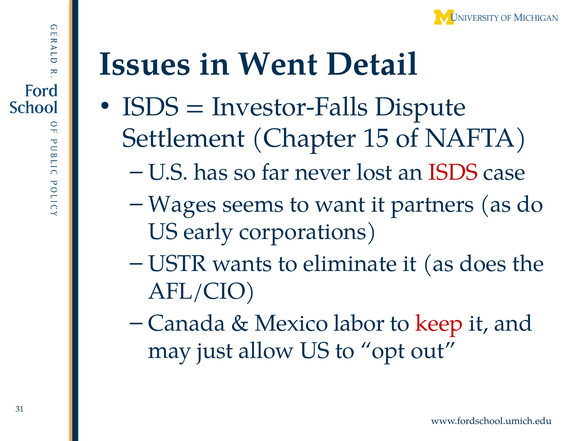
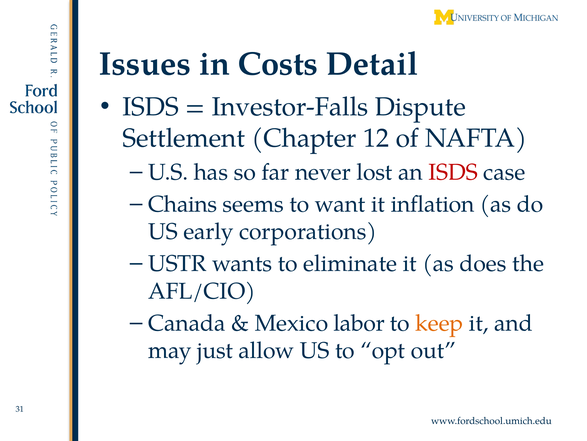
Went: Went -> Costs
15: 15 -> 12
Wages: Wages -> Chains
partners: partners -> inflation
keep colour: red -> orange
